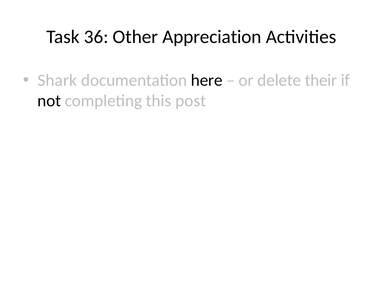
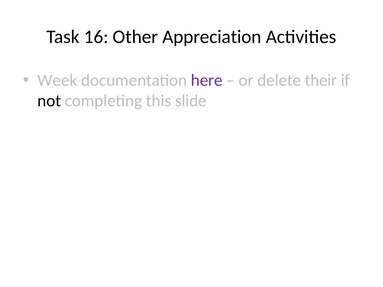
36: 36 -> 16
Shark: Shark -> Week
here colour: black -> purple
post: post -> slide
